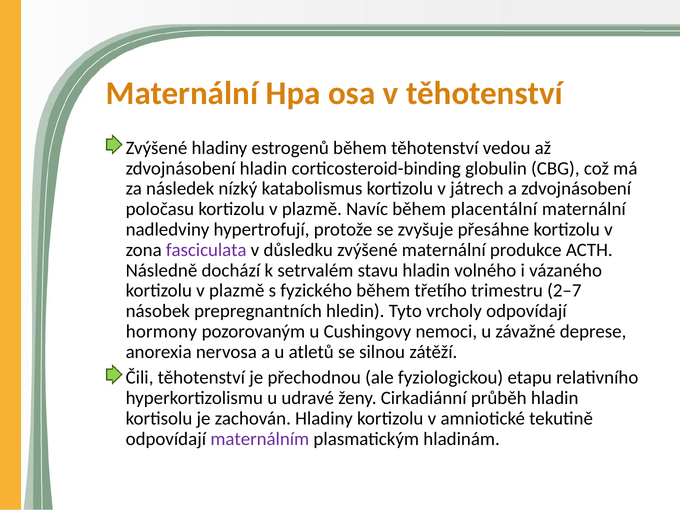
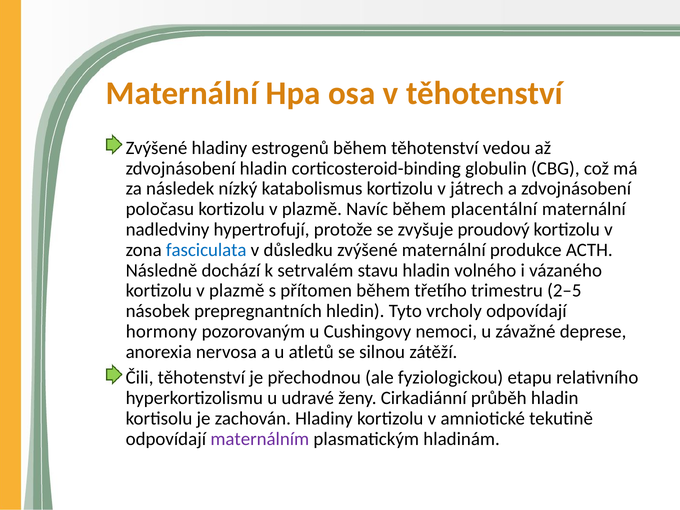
přesáhne: přesáhne -> proudový
fasciculata colour: purple -> blue
fyzického: fyzického -> přítomen
2–7: 2–7 -> 2–5
